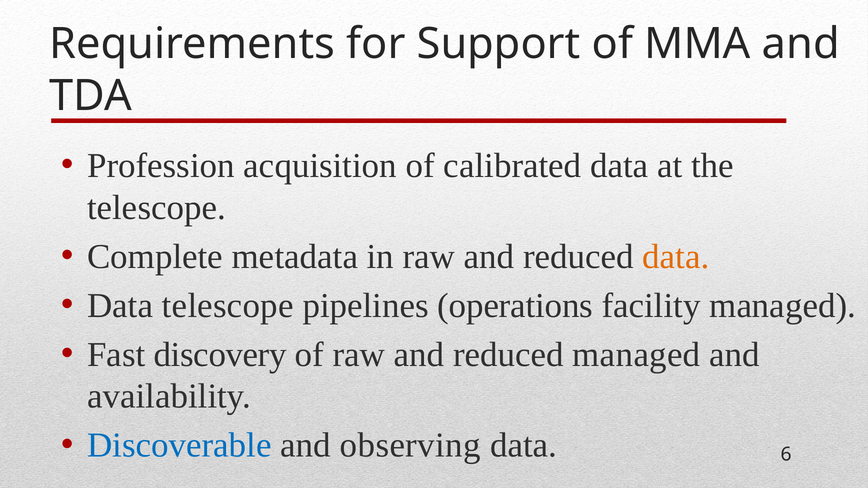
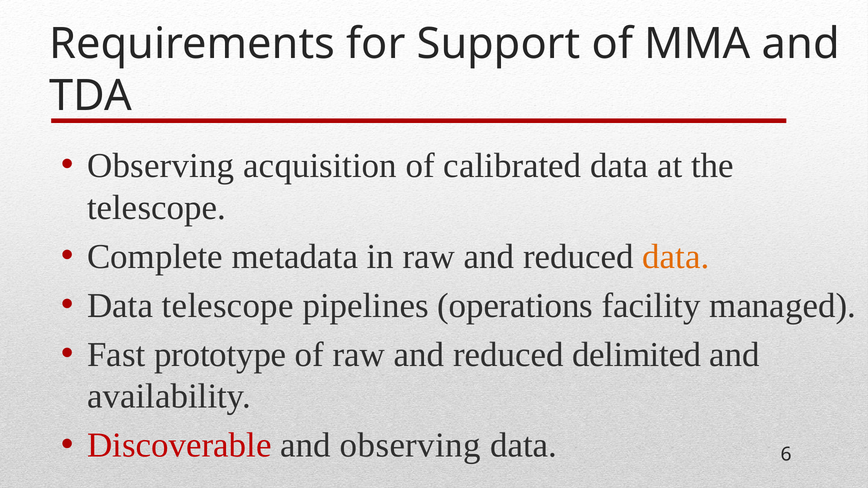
Profession at (161, 166): Profession -> Observing
discovery: discovery -> prototype
reduced managed: managed -> delimited
Discoverable colour: blue -> red
